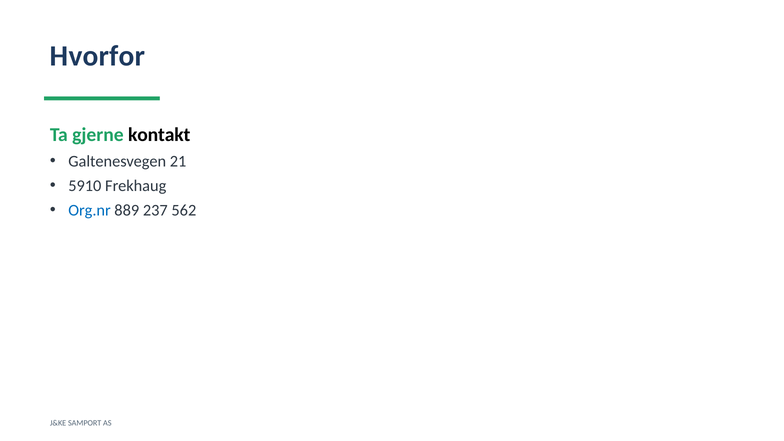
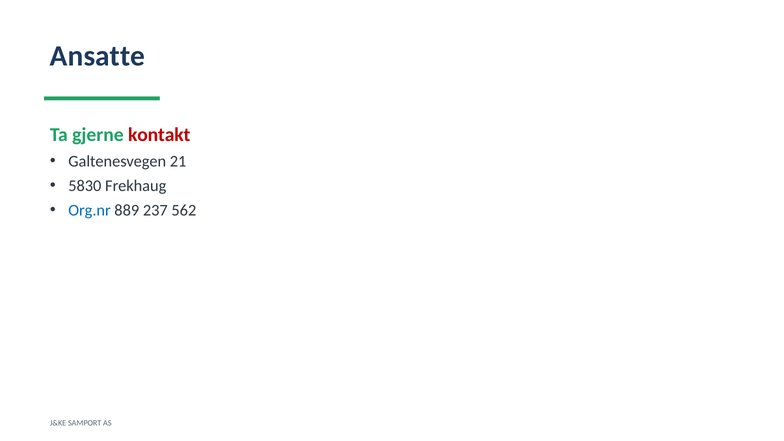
Hvorfor: Hvorfor -> Ansatte
kontakt colour: black -> red
5910: 5910 -> 5830
